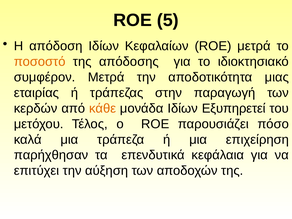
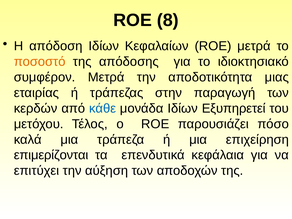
5: 5 -> 8
κάθε colour: orange -> blue
παρήχθησαν: παρήχθησαν -> επιμερίζονται
